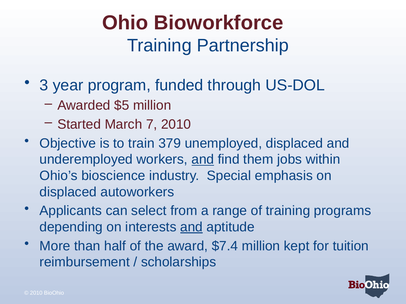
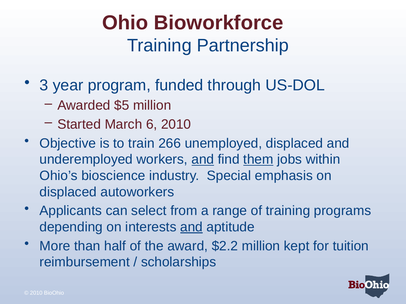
7: 7 -> 6
379: 379 -> 266
them underline: none -> present
$7.4: $7.4 -> $2.2
